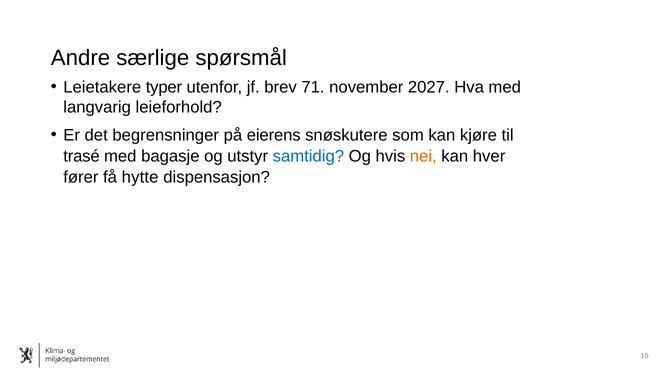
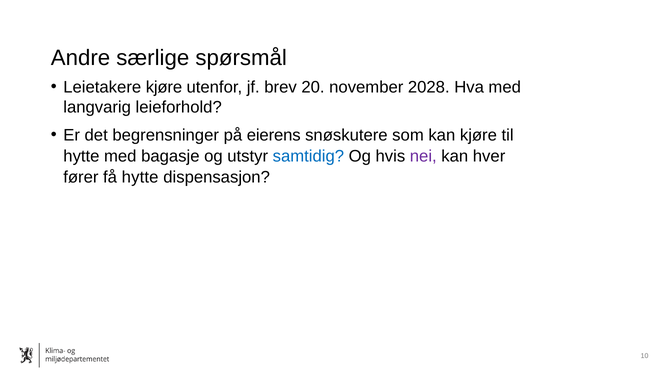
Leietakere typer: typer -> kjøre
71: 71 -> 20
2027: 2027 -> 2028
trasé at (81, 156): trasé -> hytte
nei colour: orange -> purple
